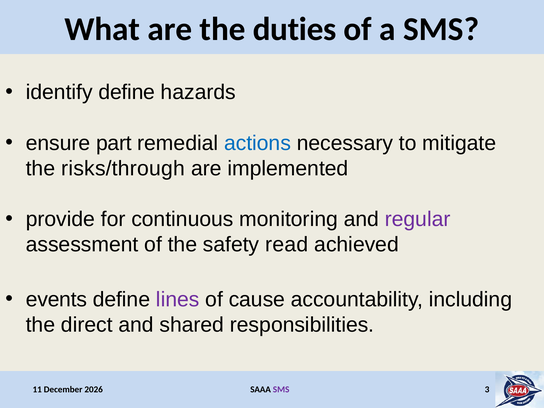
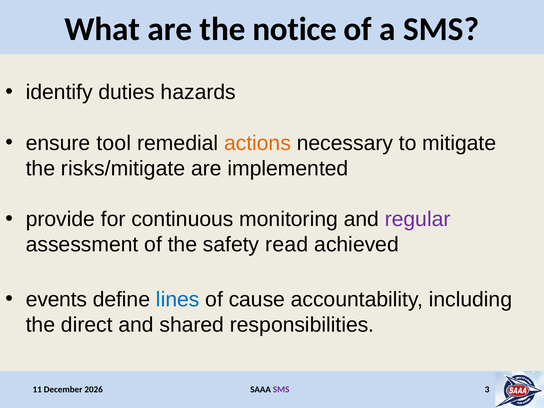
duties: duties -> notice
identify define: define -> duties
part: part -> tool
actions colour: blue -> orange
risks/through: risks/through -> risks/mitigate
lines colour: purple -> blue
